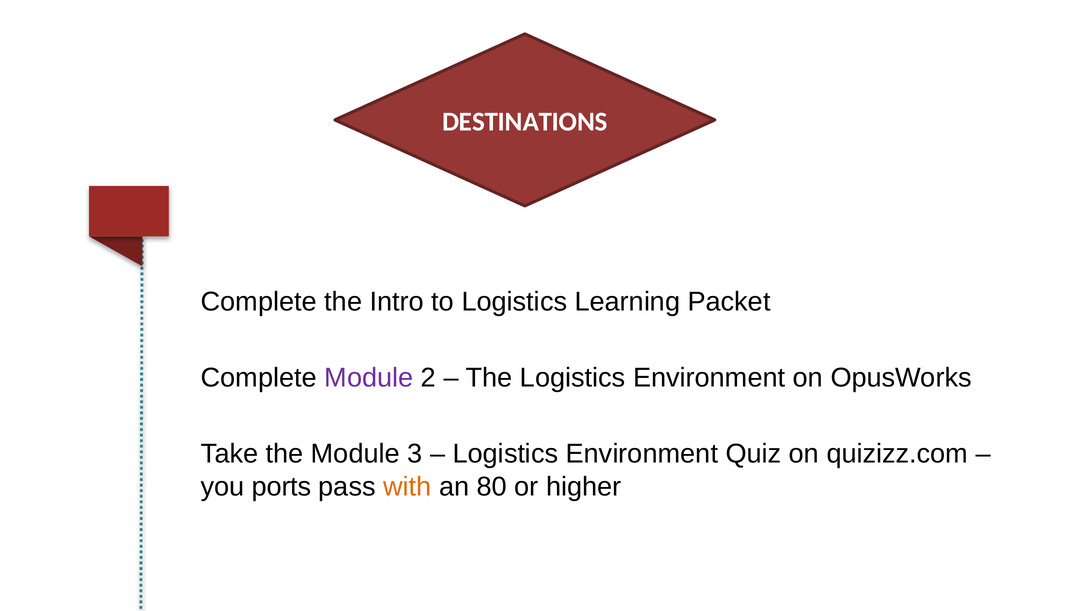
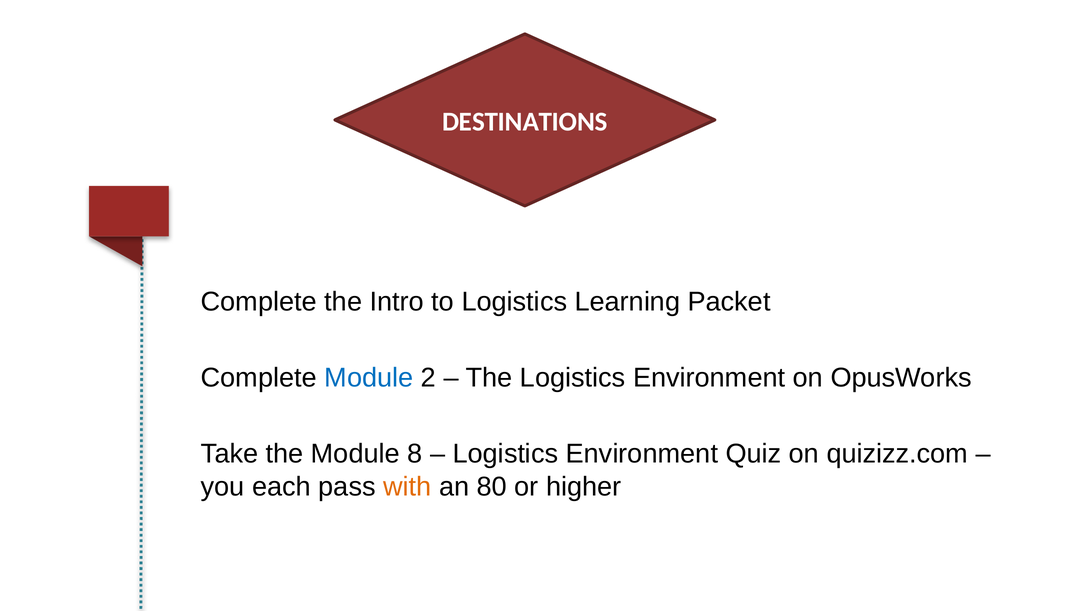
Module at (369, 378) colour: purple -> blue
3: 3 -> 8
ports: ports -> each
